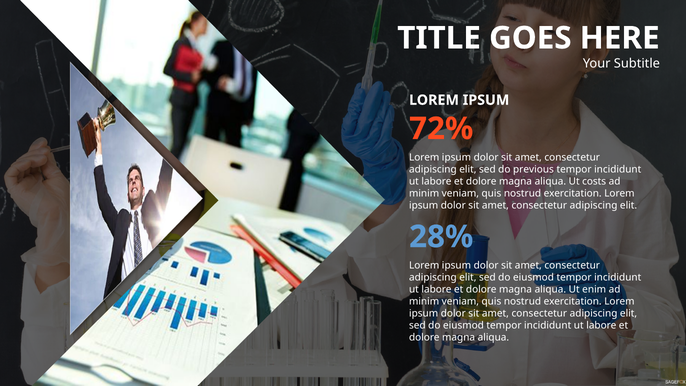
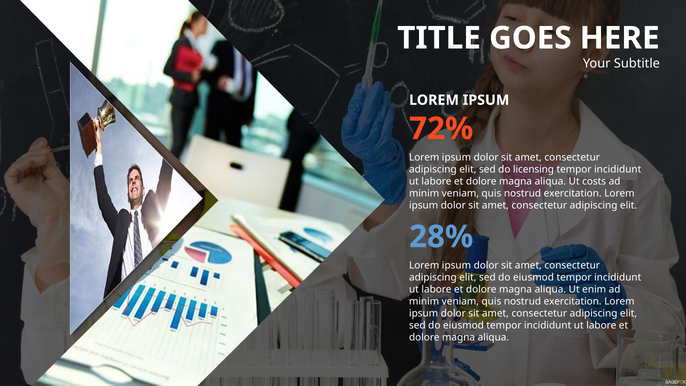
previous: previous -> licensing
